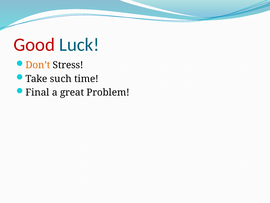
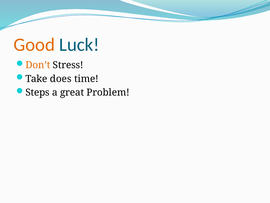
Good colour: red -> orange
such: such -> does
Final: Final -> Steps
